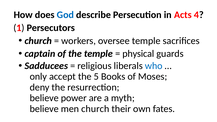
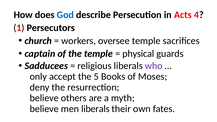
who colour: blue -> purple
power: power -> others
men church: church -> liberals
